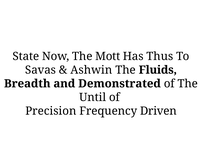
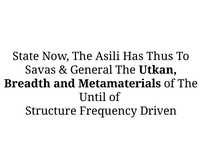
Mott: Mott -> Asili
Ashwin: Ashwin -> General
Fluids: Fluids -> Utkan
Demonstrated: Demonstrated -> Metamaterials
Precision: Precision -> Structure
